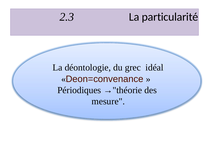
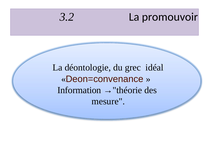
2.3: 2.3 -> 3.2
particularité: particularité -> promouvoir
Périodiques: Périodiques -> Information
